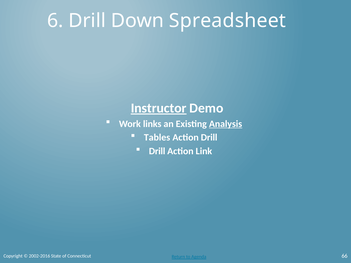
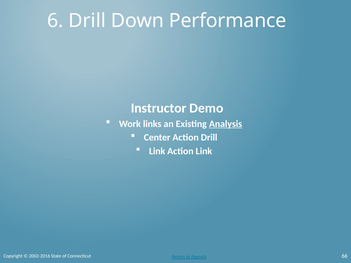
Spreadsheet: Spreadsheet -> Performance
Instructor underline: present -> none
Tables: Tables -> Center
Drill at (157, 151): Drill -> Link
